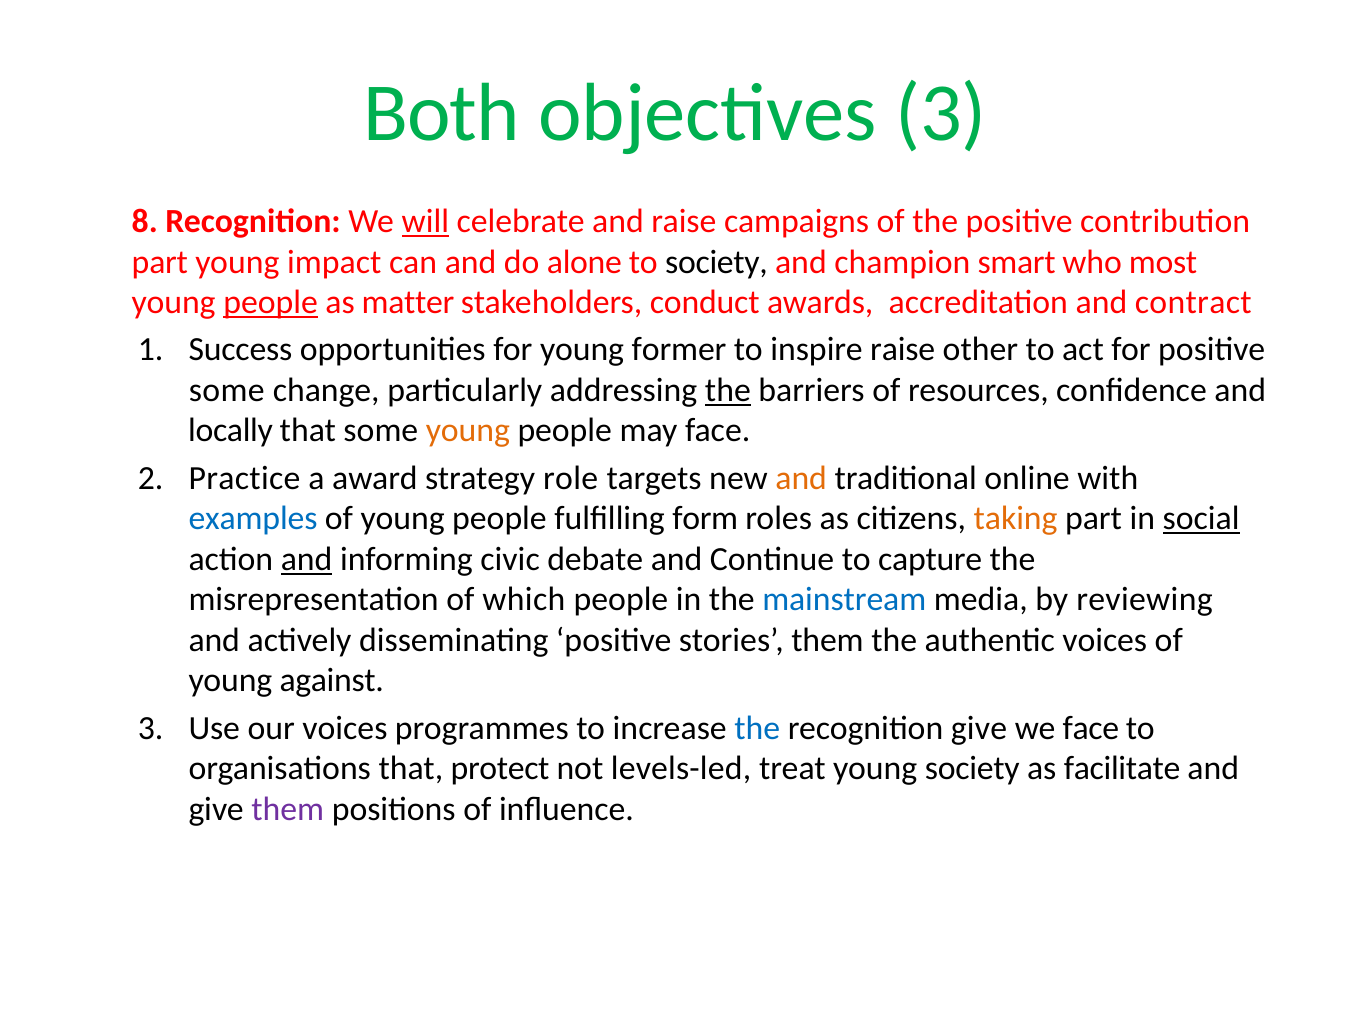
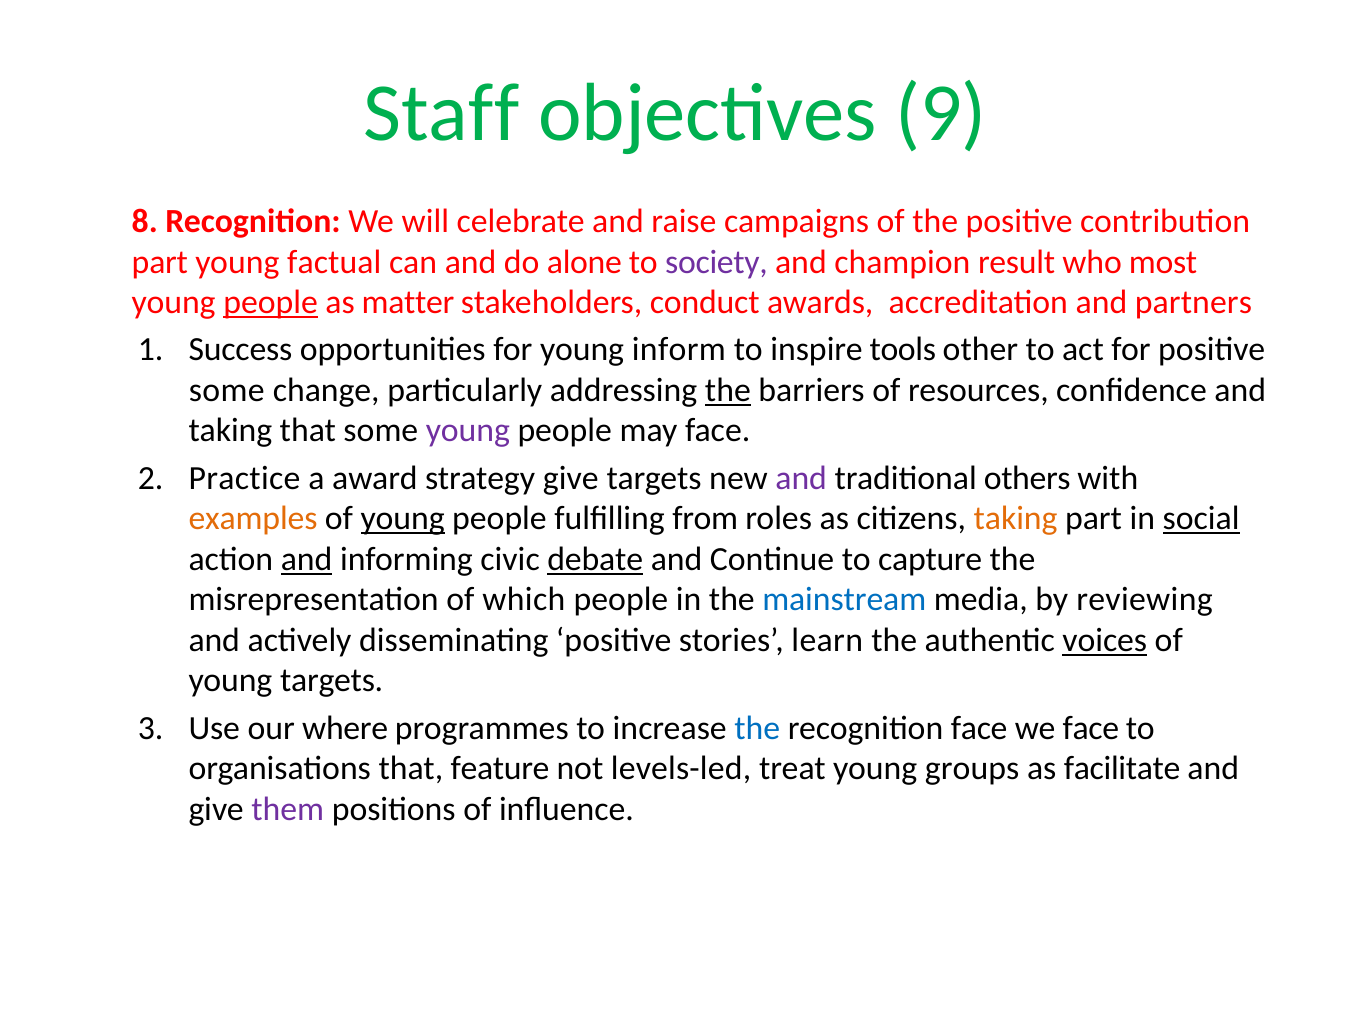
Both: Both -> Staff
objectives 3: 3 -> 9
will underline: present -> none
impact: impact -> factual
society at (717, 262) colour: black -> purple
smart: smart -> result
contract: contract -> partners
former: former -> inform
inspire raise: raise -> tools
locally at (230, 431): locally -> taking
young at (468, 431) colour: orange -> purple
strategy role: role -> give
and at (801, 478) colour: orange -> purple
online: online -> others
examples colour: blue -> orange
young at (403, 519) underline: none -> present
form: form -> from
debate underline: none -> present
stories them: them -> learn
voices at (1105, 640) underline: none -> present
young against: against -> targets
our voices: voices -> where
recognition give: give -> face
protect: protect -> feature
young society: society -> groups
